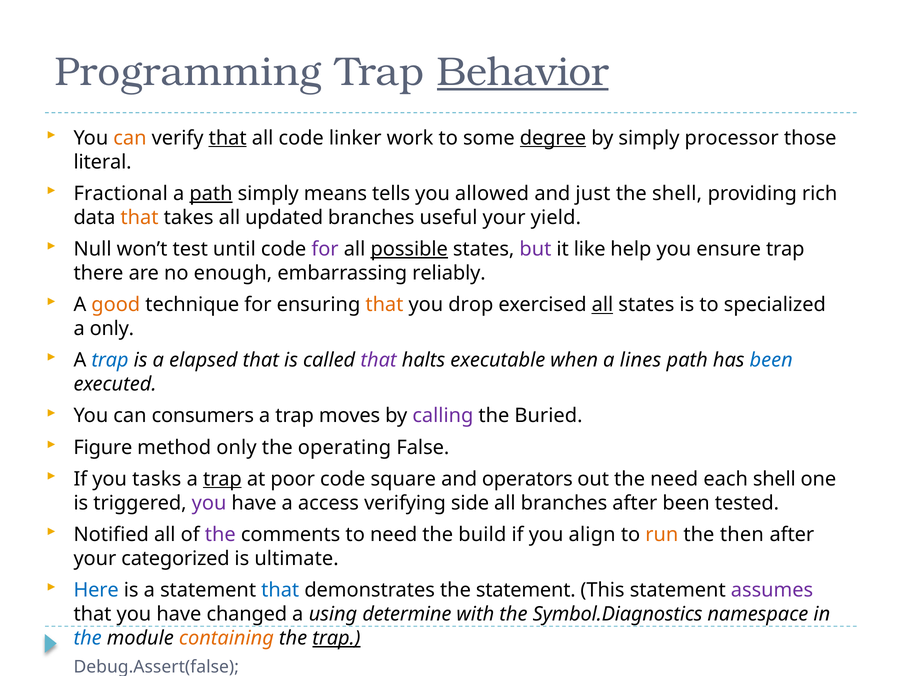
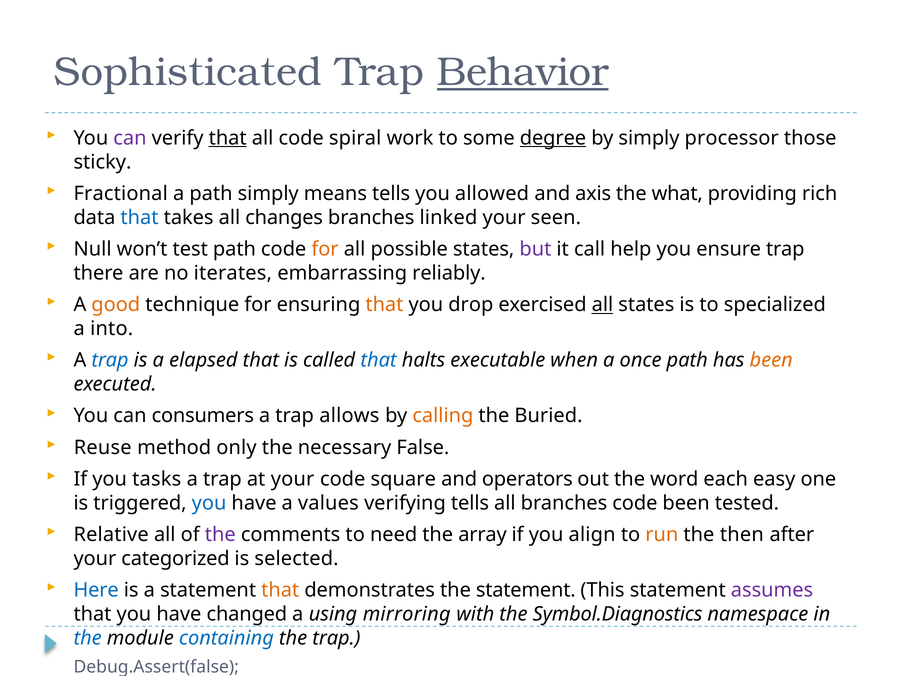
Programming: Programming -> Sophisticated
can at (130, 138) colour: orange -> purple
linker: linker -> spiral
literal: literal -> sticky
path at (211, 194) underline: present -> none
just: just -> axis
the shell: shell -> what
that at (140, 218) colour: orange -> blue
updated: updated -> changes
useful: useful -> linked
yield: yield -> seen
test until: until -> path
for at (325, 249) colour: purple -> orange
possible underline: present -> none
like: like -> call
enough: enough -> iterates
a only: only -> into
that at (379, 361) colour: purple -> blue
lines: lines -> once
been at (771, 361) colour: blue -> orange
moves: moves -> allows
calling colour: purple -> orange
Figure: Figure -> Reuse
operating: operating -> necessary
trap at (222, 479) underline: present -> none
at poor: poor -> your
the need: need -> word
each shell: shell -> easy
you at (209, 503) colour: purple -> blue
access: access -> values
verifying side: side -> tells
branches after: after -> code
Notified: Notified -> Relative
build: build -> array
ultimate: ultimate -> selected
that at (280, 591) colour: blue -> orange
determine: determine -> mirroring
containing colour: orange -> blue
trap at (336, 639) underline: present -> none
